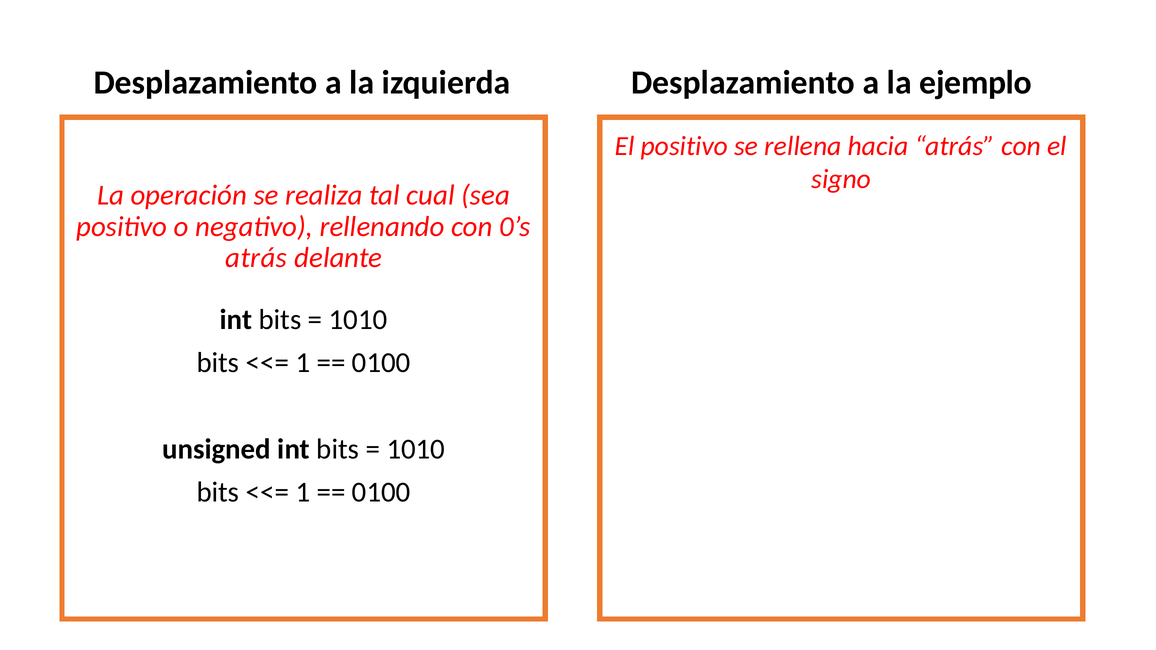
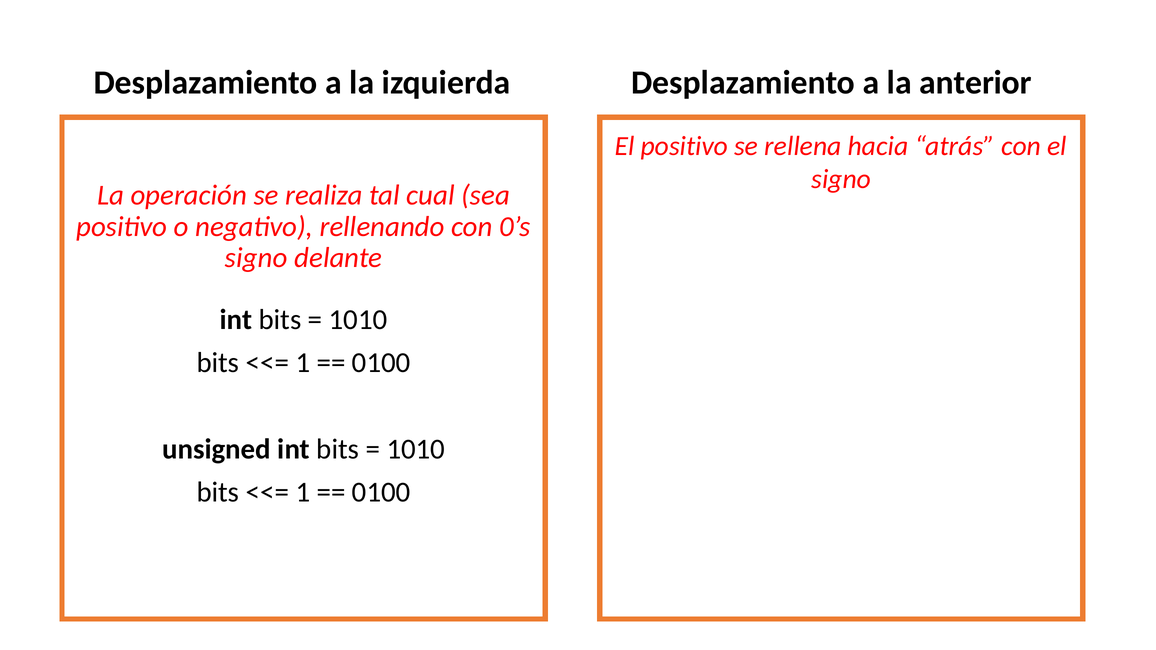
ejemplo: ejemplo -> anterior
atrás at (256, 258): atrás -> signo
